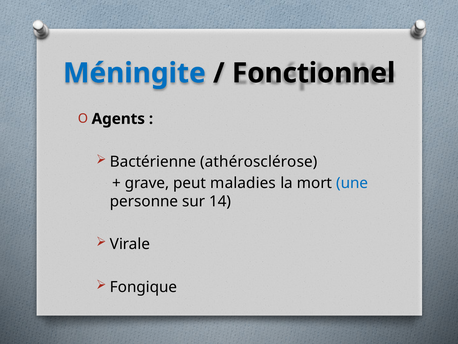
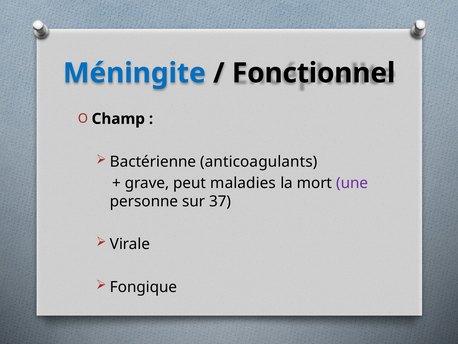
Agents: Agents -> Champ
athérosclérose: athérosclérose -> anticoagulants
une colour: blue -> purple
14: 14 -> 37
